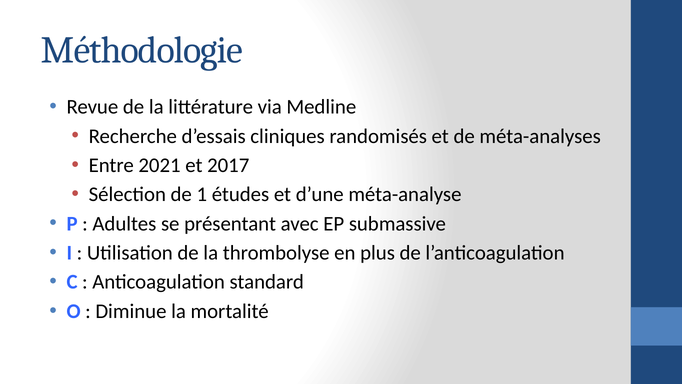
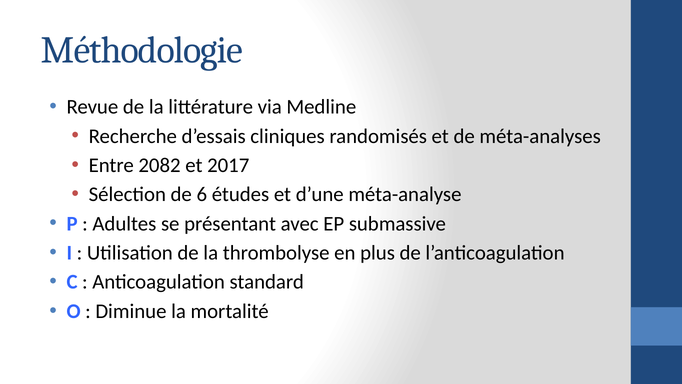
2021: 2021 -> 2082
1: 1 -> 6
